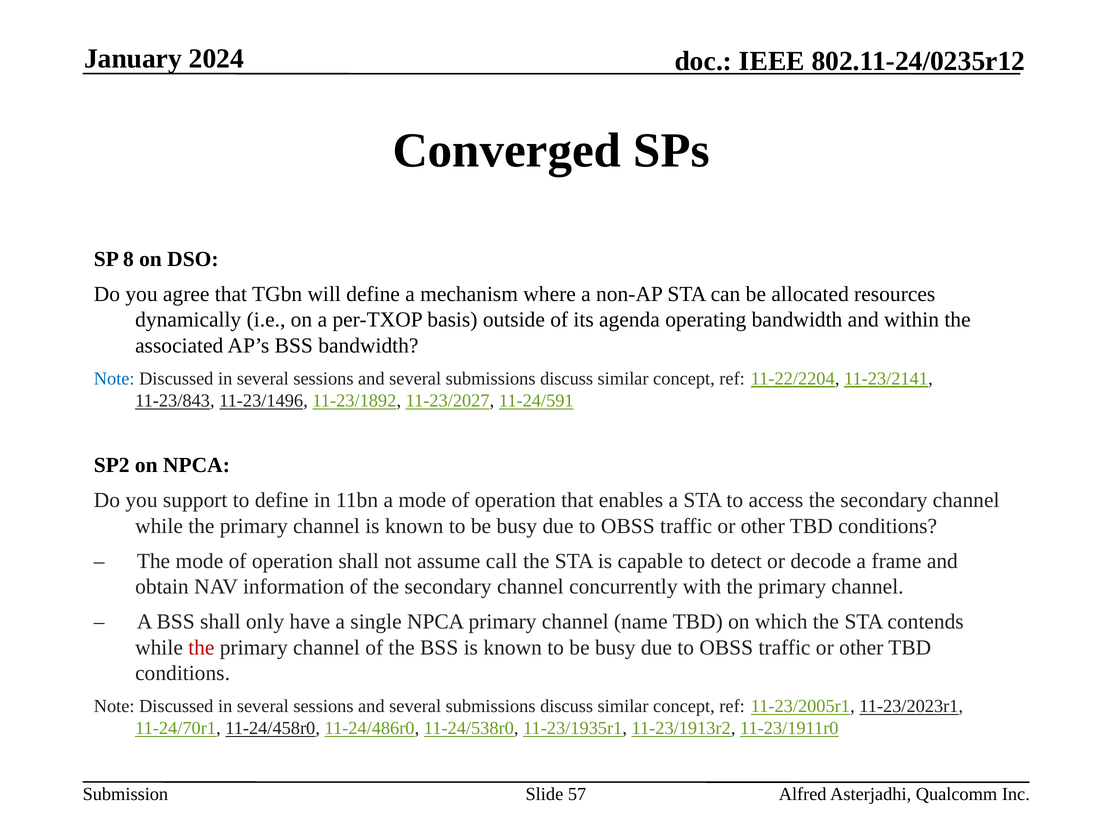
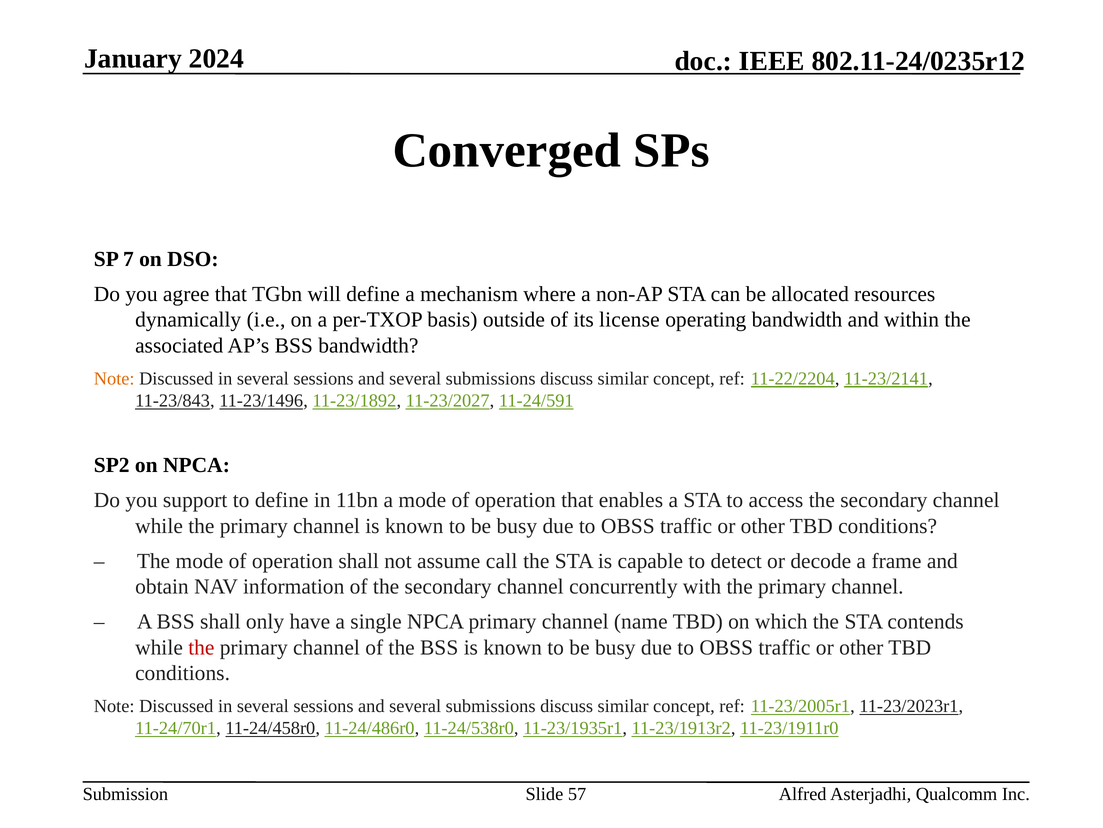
8: 8 -> 7
agenda: agenda -> license
Note at (114, 378) colour: blue -> orange
